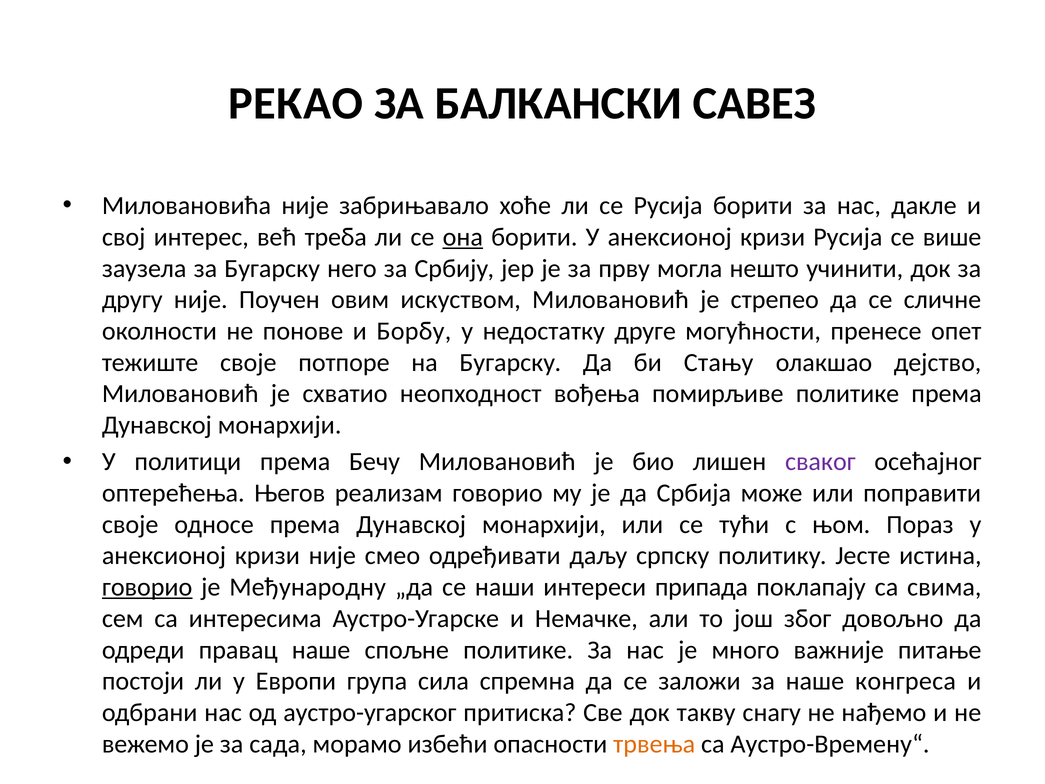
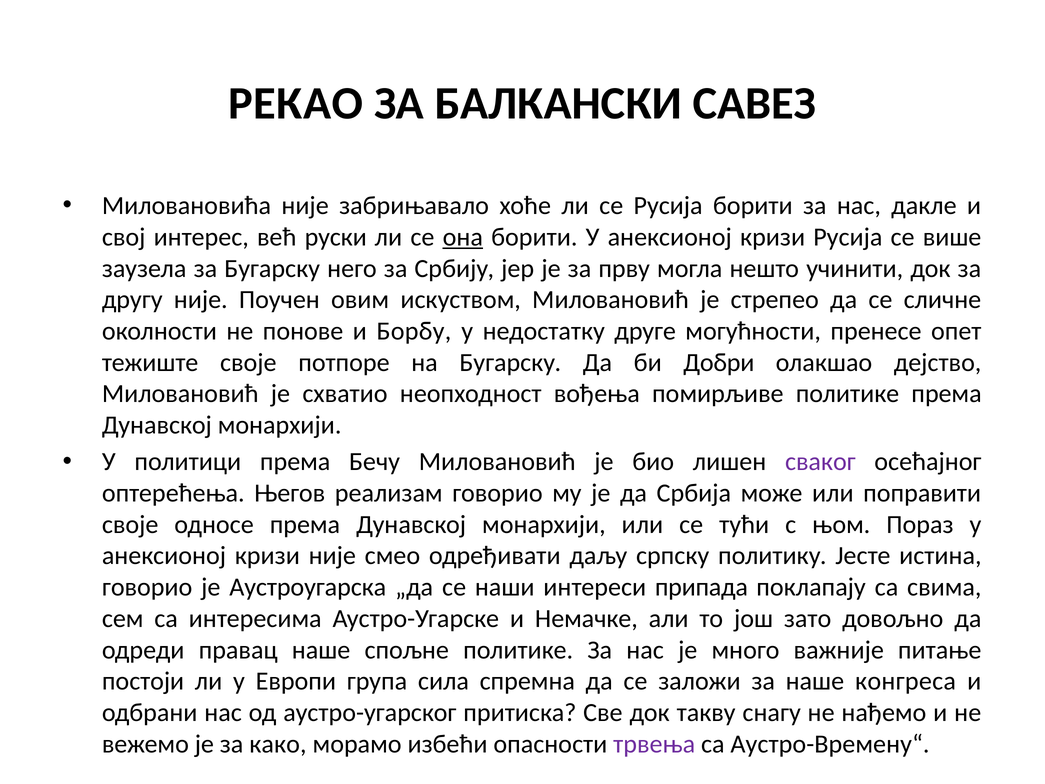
треба: треба -> руски
Стању: Стању -> Добри
говорио at (147, 587) underline: present -> none
Међународну: Међународну -> Аустроугарска
због: због -> зато
сада: сада -> како
трвења colour: orange -> purple
